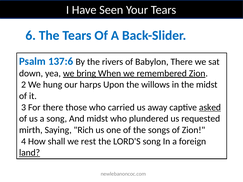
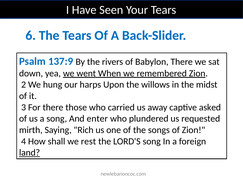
137:6: 137:6 -> 137:9
bring: bring -> went
asked underline: present -> none
And midst: midst -> enter
